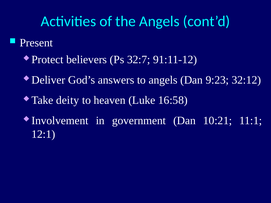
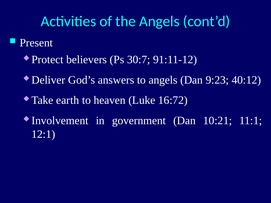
32:7: 32:7 -> 30:7
32:12: 32:12 -> 40:12
deity: deity -> earth
16:58: 16:58 -> 16:72
